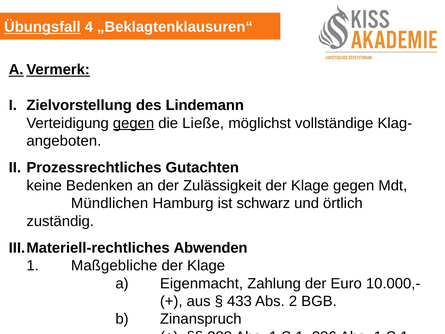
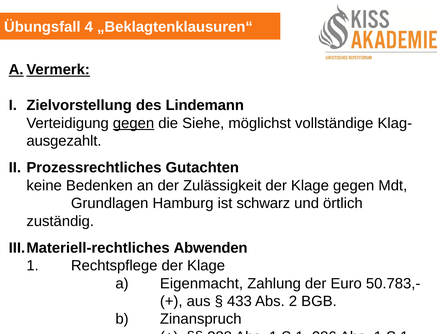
Übungsfall underline: present -> none
Ließe: Ließe -> Siehe
angeboten: angeboten -> ausgezahlt
Mündlichen: Mündlichen -> Grundlagen
Maßgebliche: Maßgebliche -> Rechtspflege
10.000,-: 10.000,- -> 50.783,-
